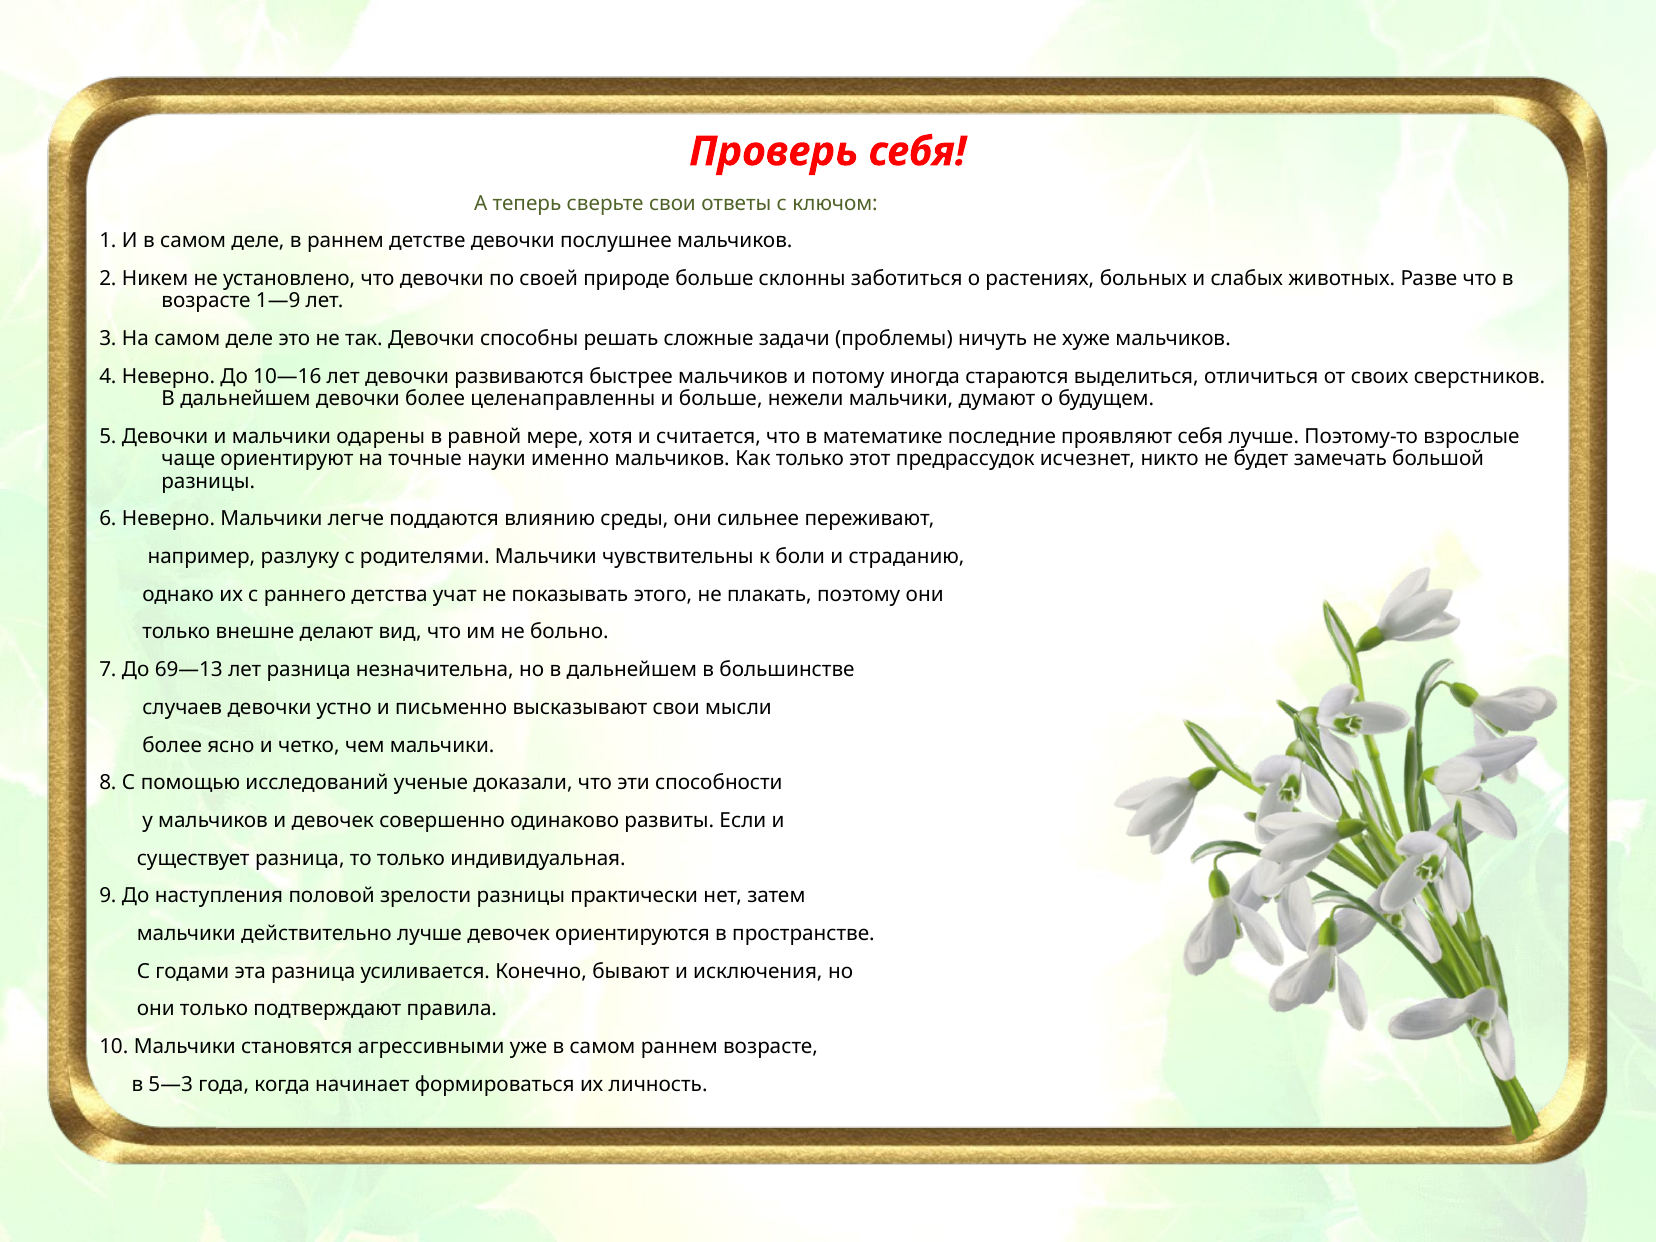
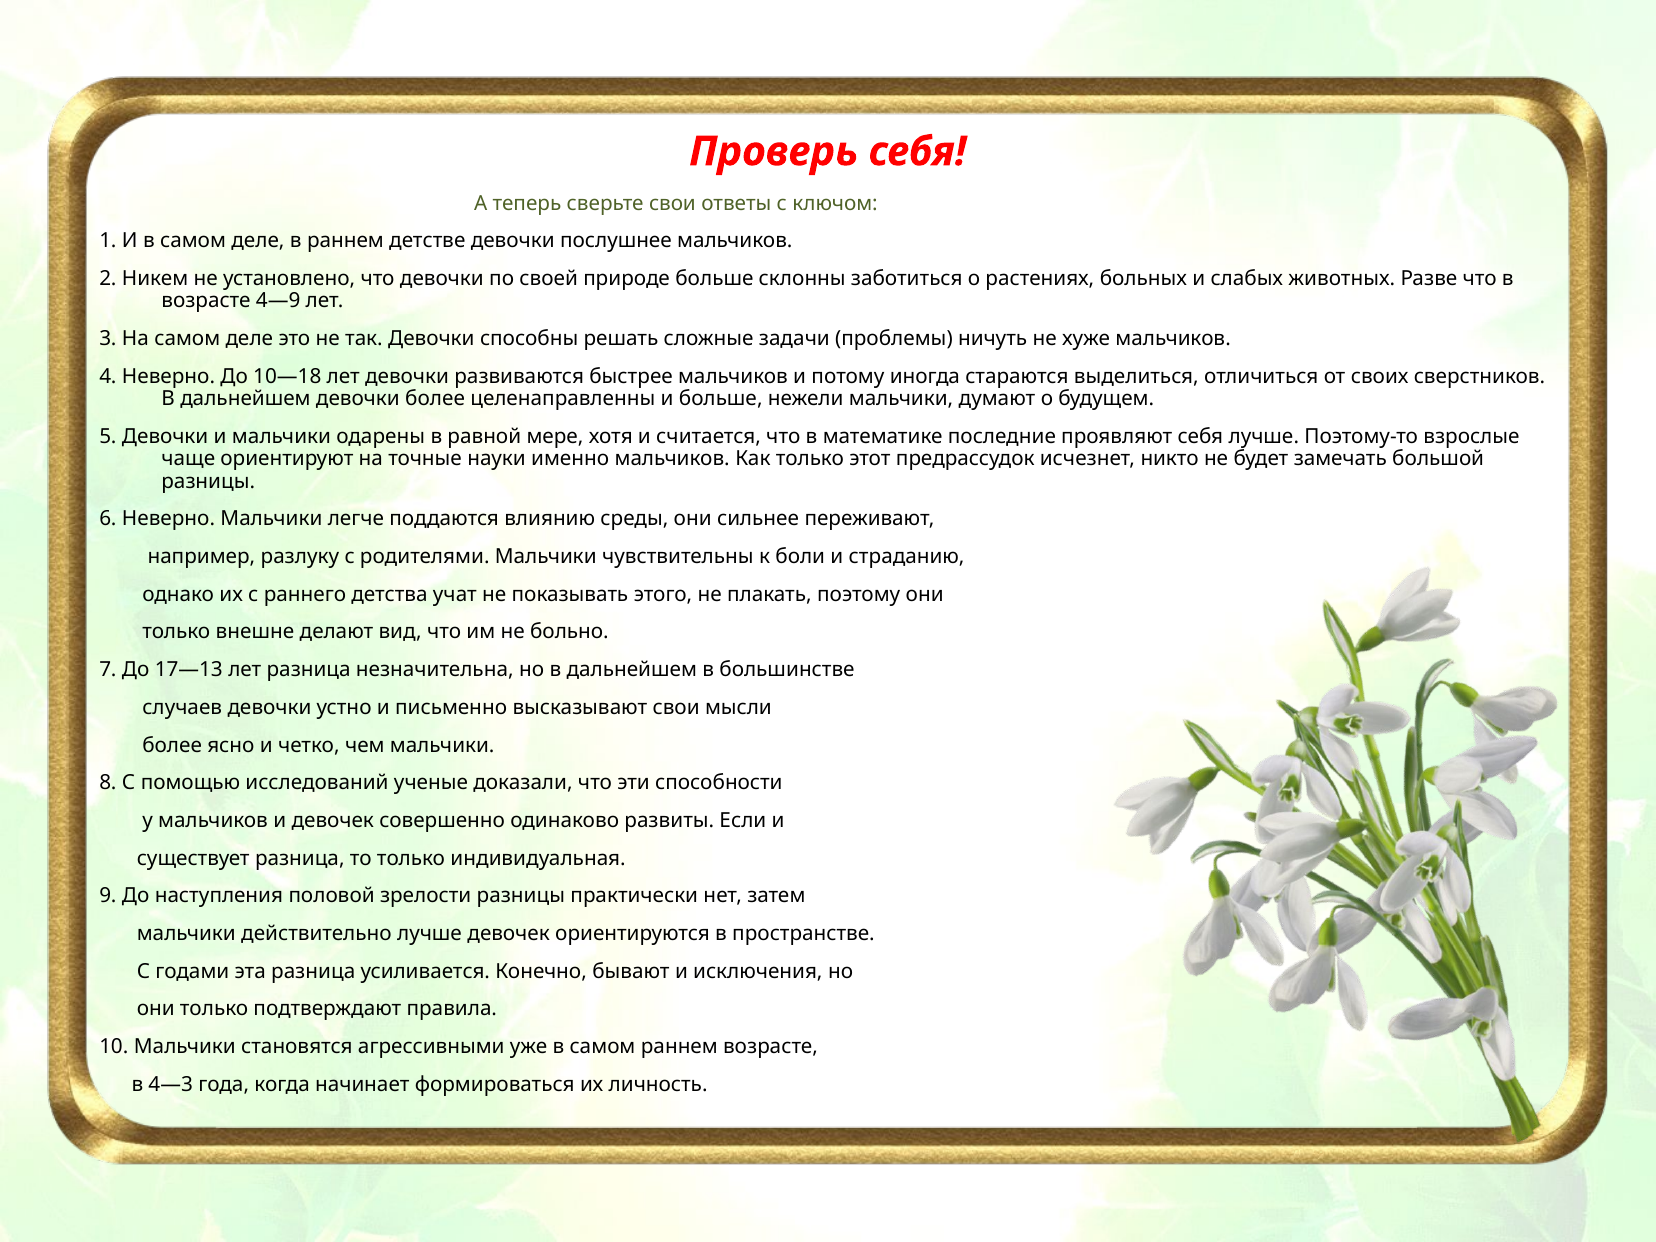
1—9: 1—9 -> 4—9
10—16: 10—16 -> 10—18
69—13: 69—13 -> 17—13
5—3: 5—3 -> 4—3
